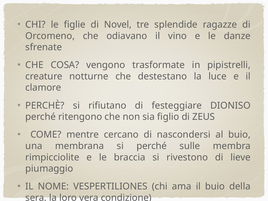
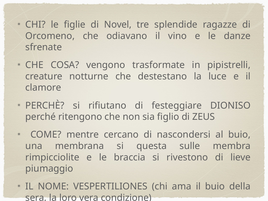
si perché: perché -> questa
